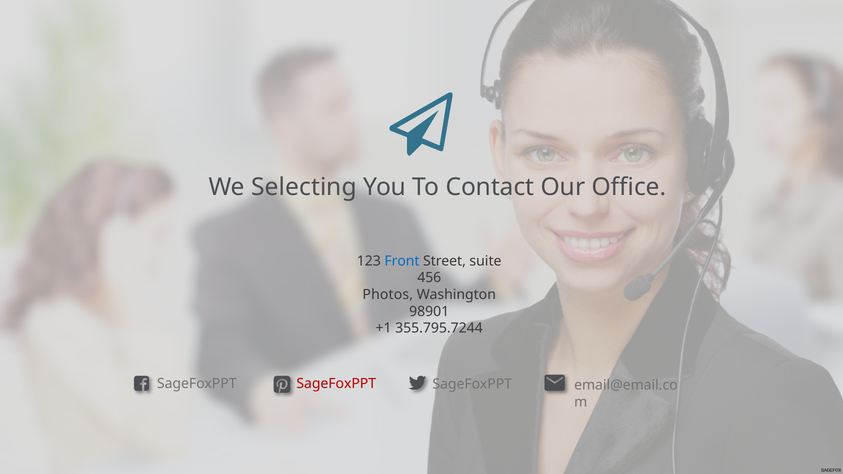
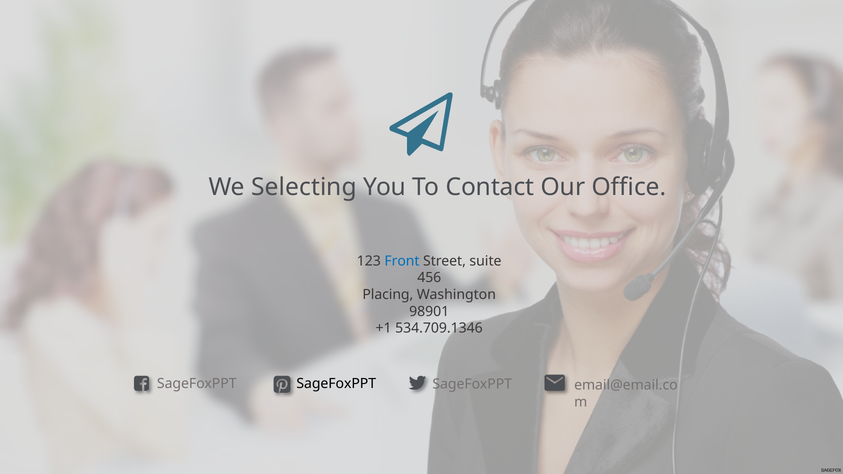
Photos: Photos -> Placing
355.795.7244: 355.795.7244 -> 534.709.1346
SageFoxPPT at (336, 384) colour: red -> black
